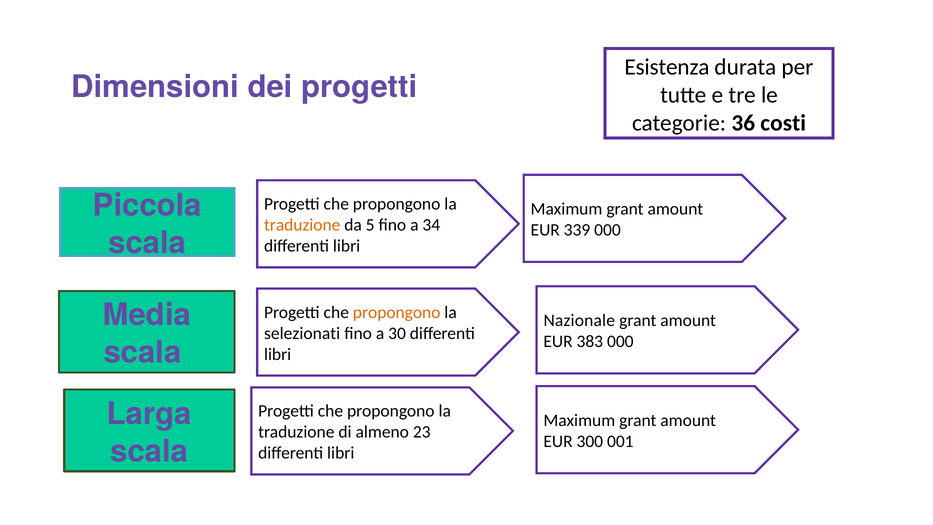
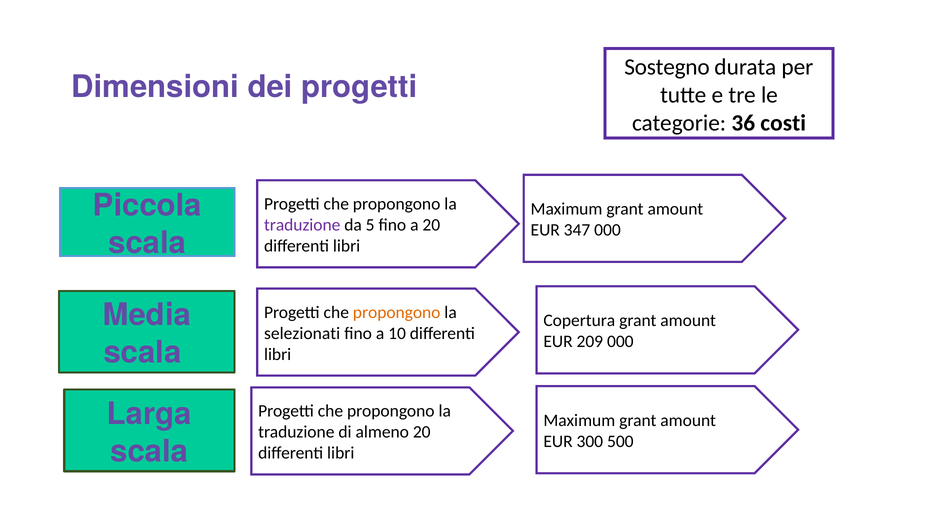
Esistenza: Esistenza -> Sostegno
traduzione at (302, 225) colour: orange -> purple
a 34: 34 -> 20
339: 339 -> 347
Nazionale: Nazionale -> Copertura
30: 30 -> 10
383: 383 -> 209
almeno 23: 23 -> 20
001: 001 -> 500
